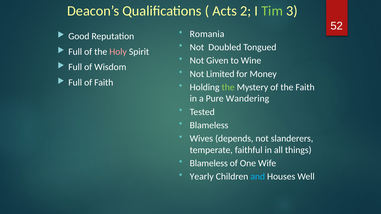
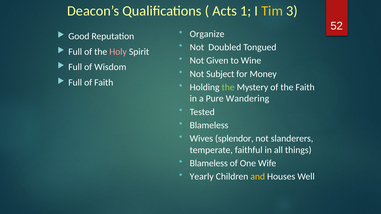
2: 2 -> 1
Tim colour: light green -> yellow
Romania: Romania -> Organize
Limited: Limited -> Subject
depends: depends -> splendor
and colour: light blue -> yellow
